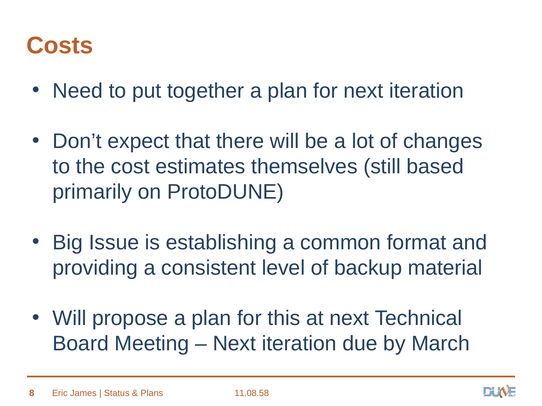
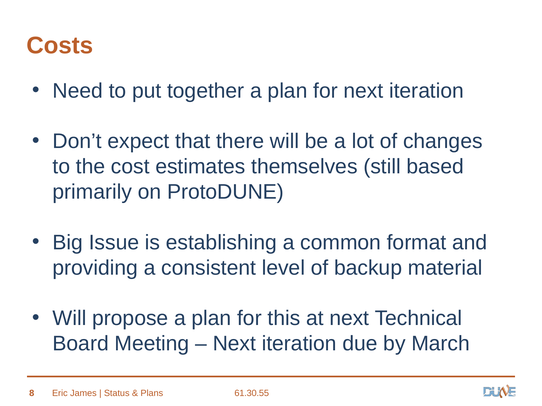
11.08.58: 11.08.58 -> 61.30.55
